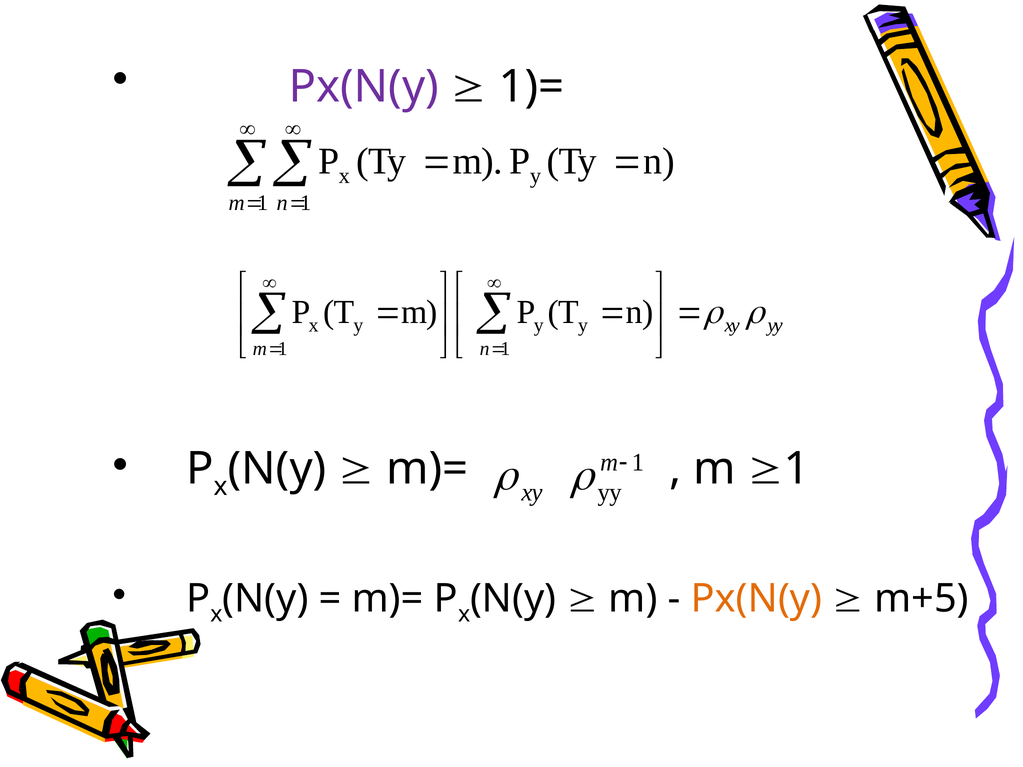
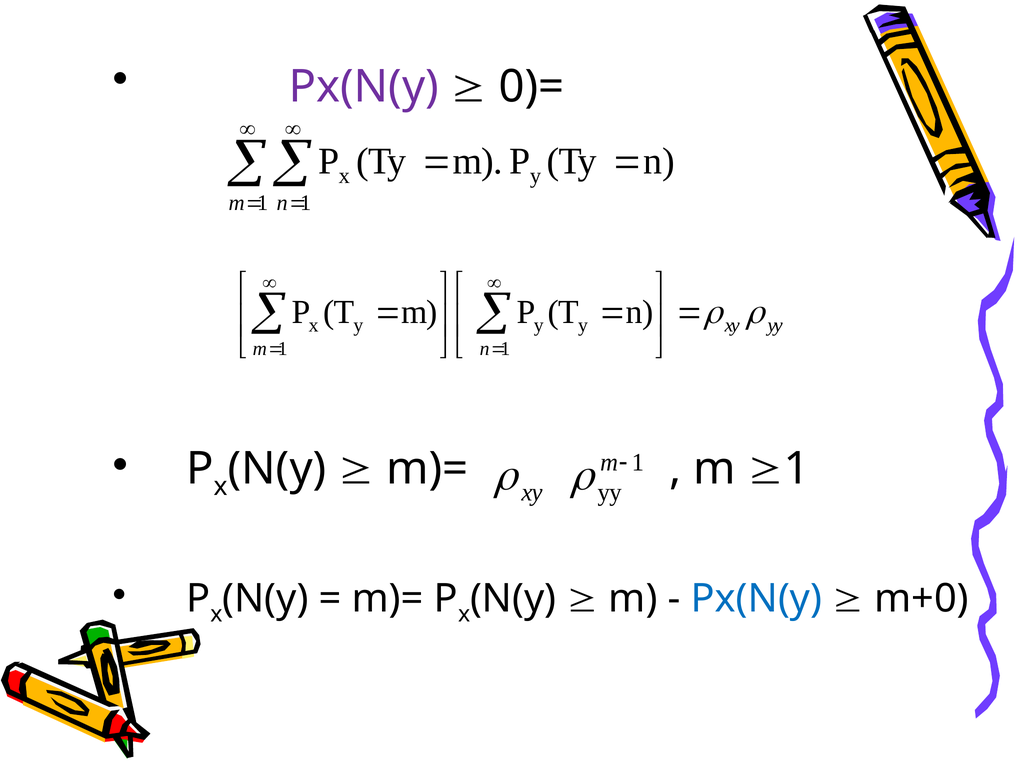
1)=: 1)= -> 0)=
Px(N(y at (757, 599) colour: orange -> blue
m+5: m+5 -> m+0
